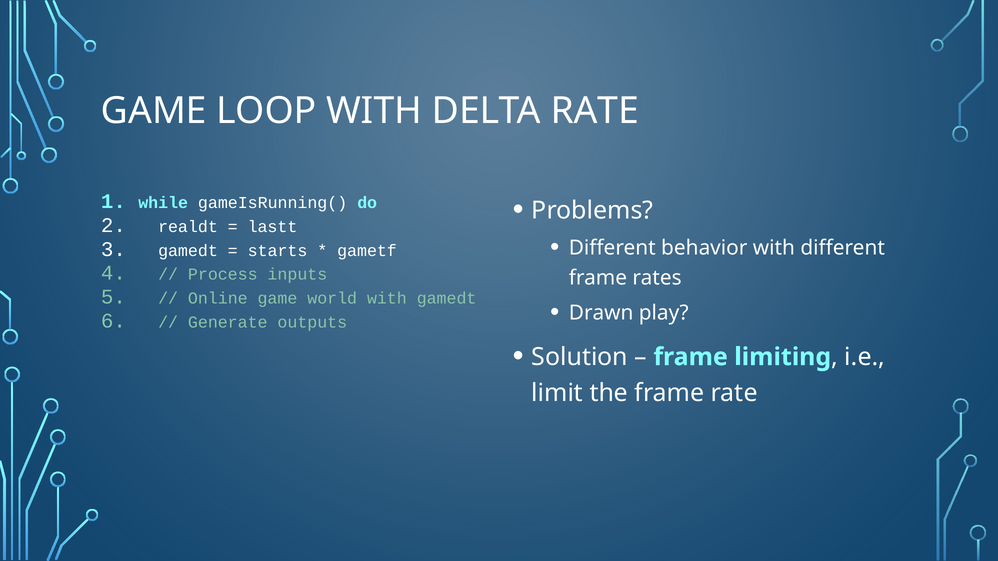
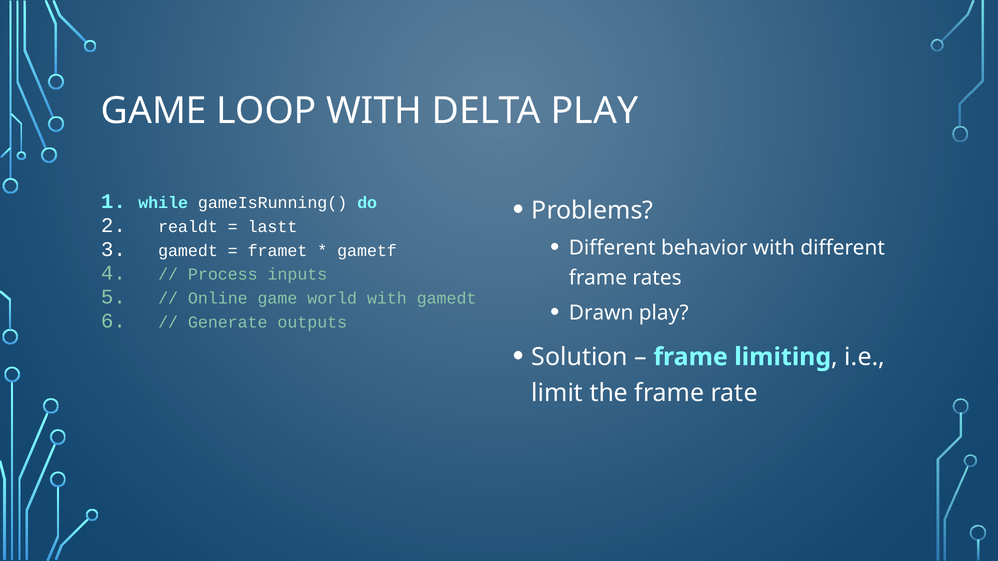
DELTA RATE: RATE -> PLAY
starts: starts -> framet
